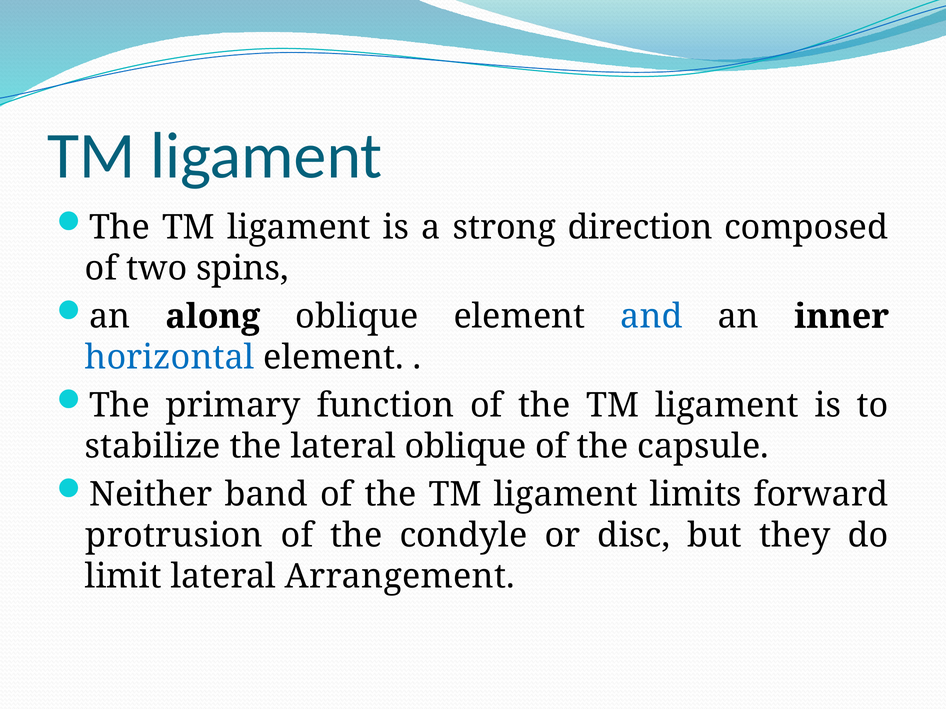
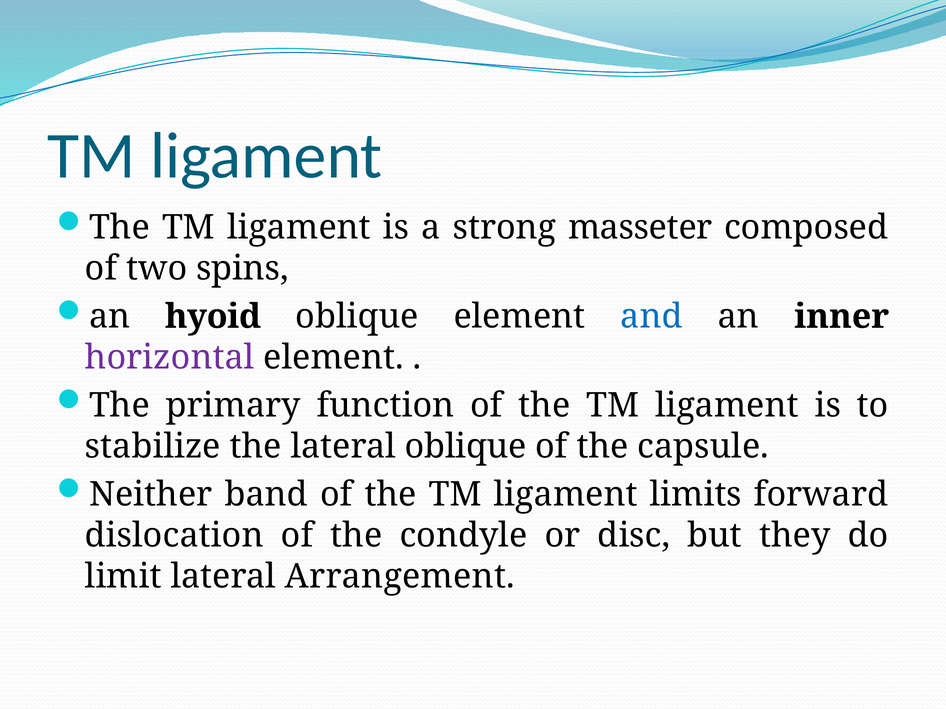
direction: direction -> masseter
along: along -> hyoid
horizontal colour: blue -> purple
protrusion: protrusion -> dislocation
